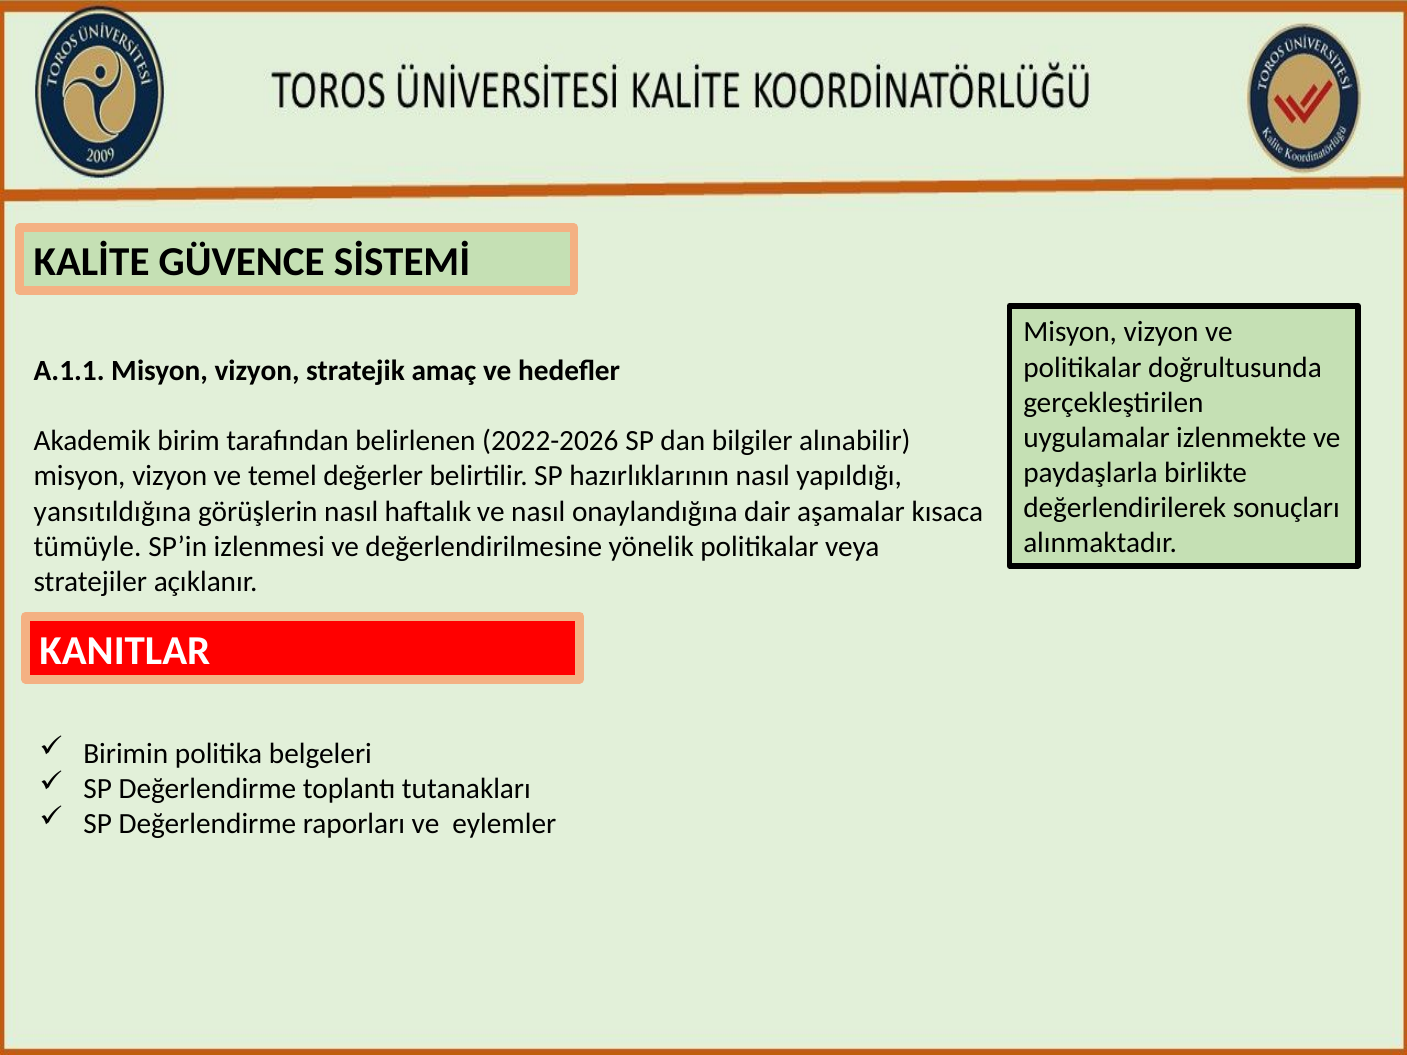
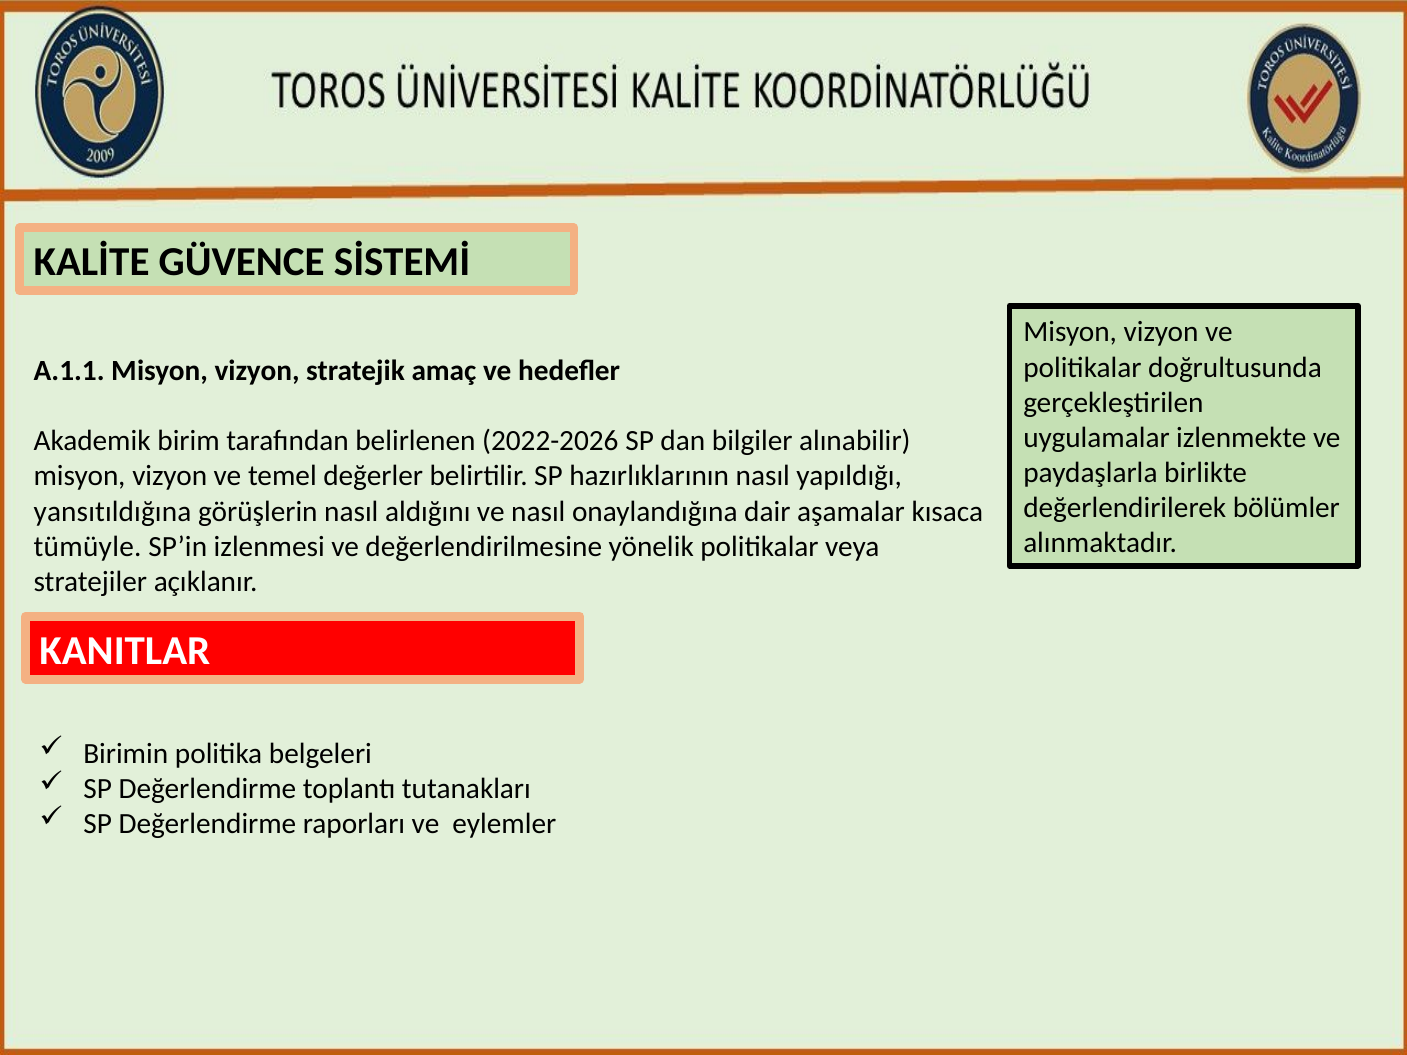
sonuçları: sonuçları -> bölümler
haftalık: haftalık -> aldığını
